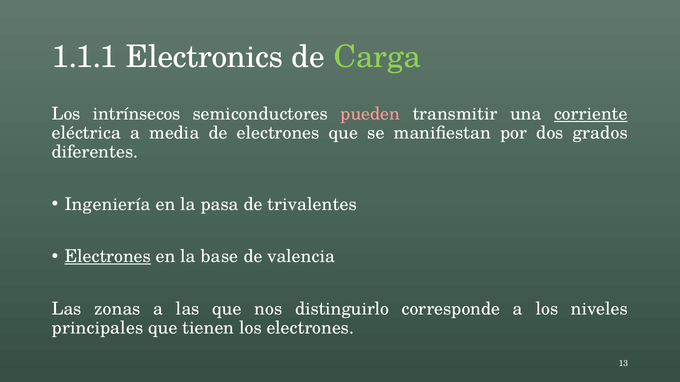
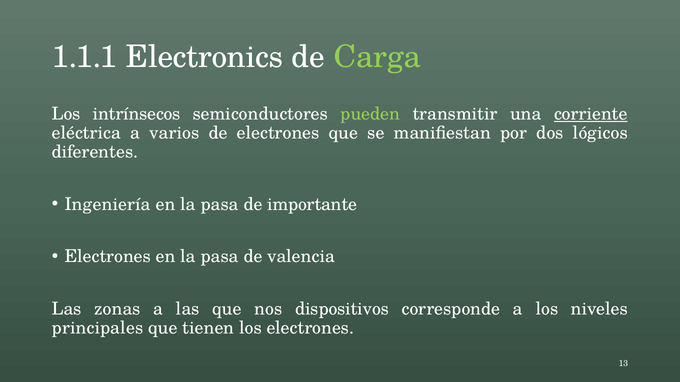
pueden colour: pink -> light green
media: media -> varios
grados: grados -> lógicos
trivalentes: trivalentes -> importante
Electrones at (108, 257) underline: present -> none
base at (220, 257): base -> pasa
distinguirlo: distinguirlo -> dispositivos
